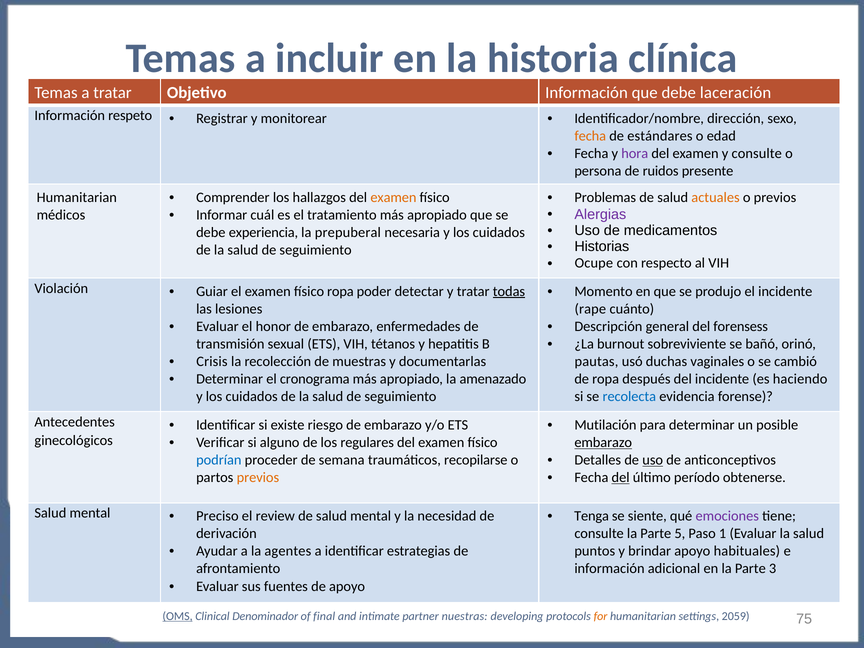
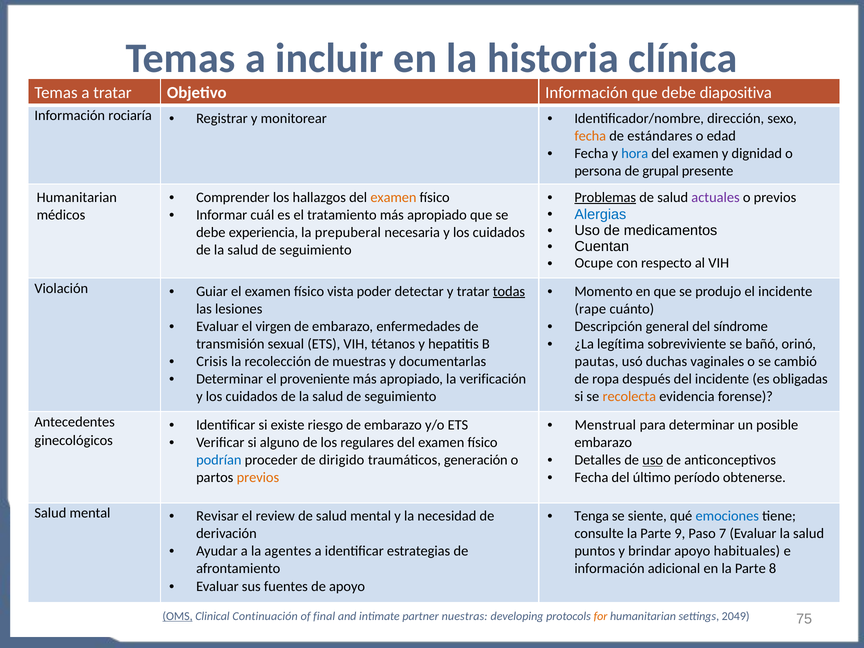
laceración: laceración -> diapositiva
respeto: respeto -> rociaría
hora colour: purple -> blue
y consulte: consulte -> dignidad
ruidos: ruidos -> grupal
Problemas underline: none -> present
actuales colour: orange -> purple
Alergias colour: purple -> blue
Historias: Historias -> Cuentan
físico ropa: ropa -> vista
honor: honor -> virgen
forensess: forensess -> síndrome
burnout: burnout -> legítima
cronograma: cronograma -> proveniente
amenazado: amenazado -> verificación
haciendo: haciendo -> obligadas
recolecta colour: blue -> orange
Mutilación: Mutilación -> Menstrual
embarazo at (603, 443) underline: present -> none
semana: semana -> dirigido
recopilarse: recopilarse -> generación
del at (621, 478) underline: present -> none
Preciso: Preciso -> Revisar
emociones colour: purple -> blue
5: 5 -> 9
1: 1 -> 7
3: 3 -> 8
Denominador: Denominador -> Continuación
2059: 2059 -> 2049
